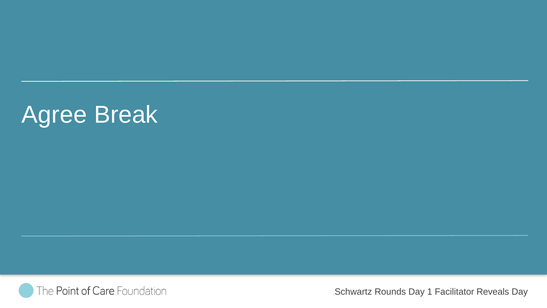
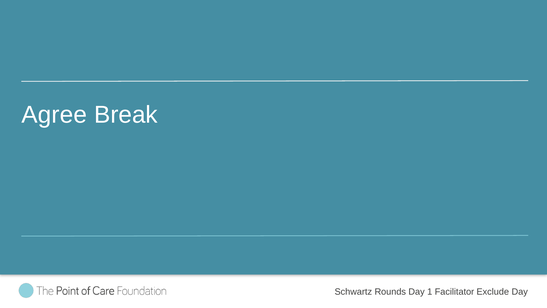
Reveals: Reveals -> Exclude
